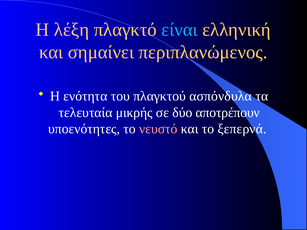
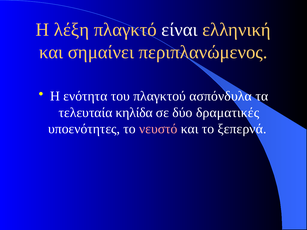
είναι colour: light blue -> white
μικρής: μικρής -> κηλίδα
αποτρέπουν: αποτρέπουν -> δραματικές
